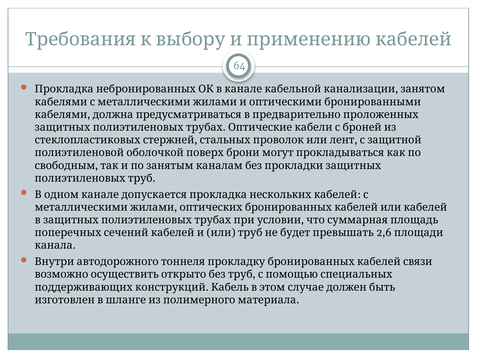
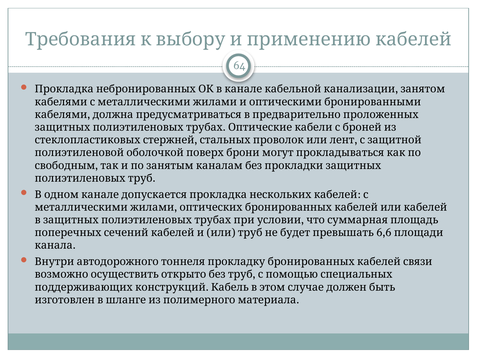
2,6: 2,6 -> 6,6
